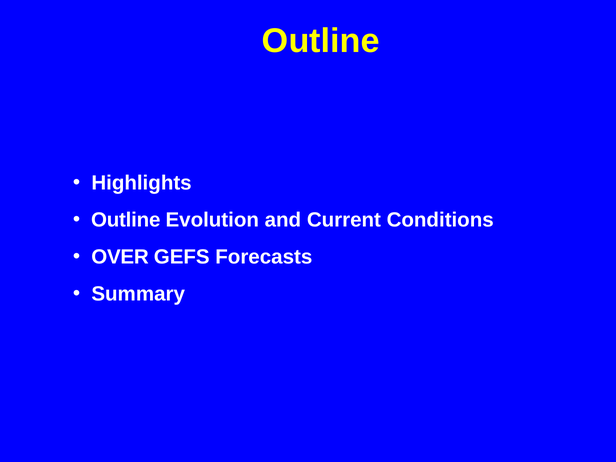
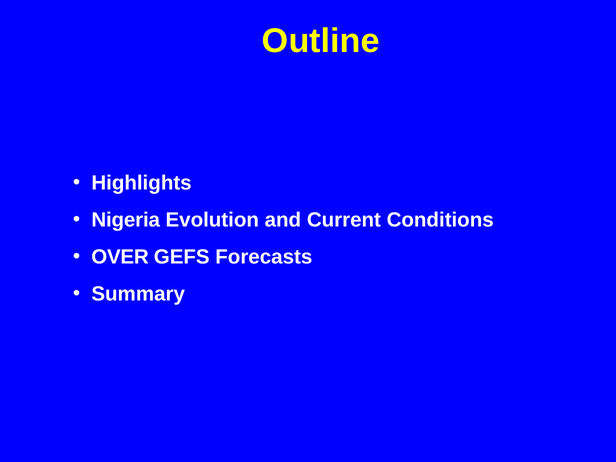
Outline at (126, 220): Outline -> Nigeria
